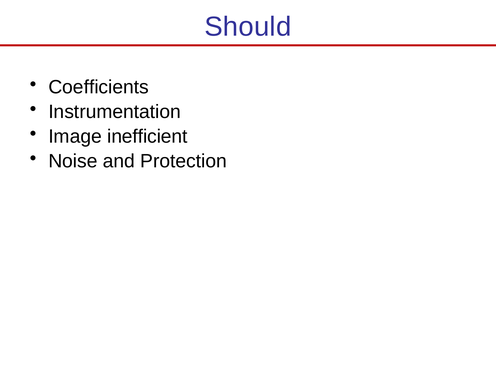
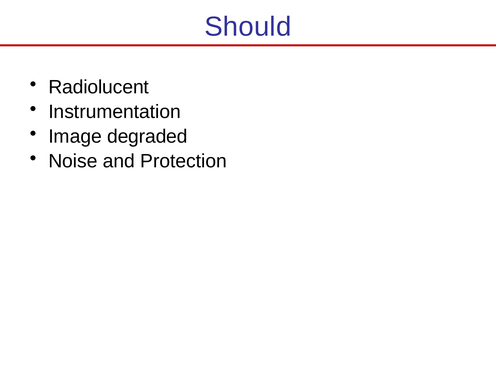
Coefficients: Coefficients -> Radiolucent
inefficient: inefficient -> degraded
